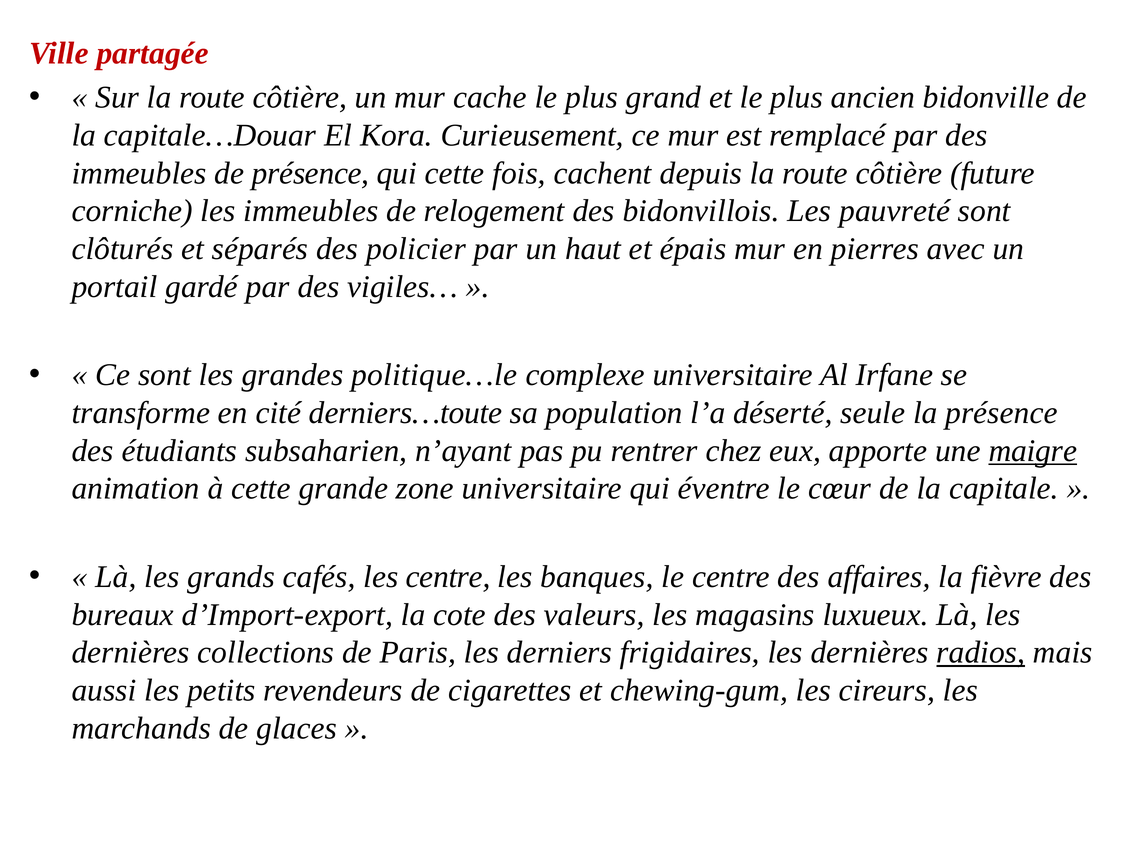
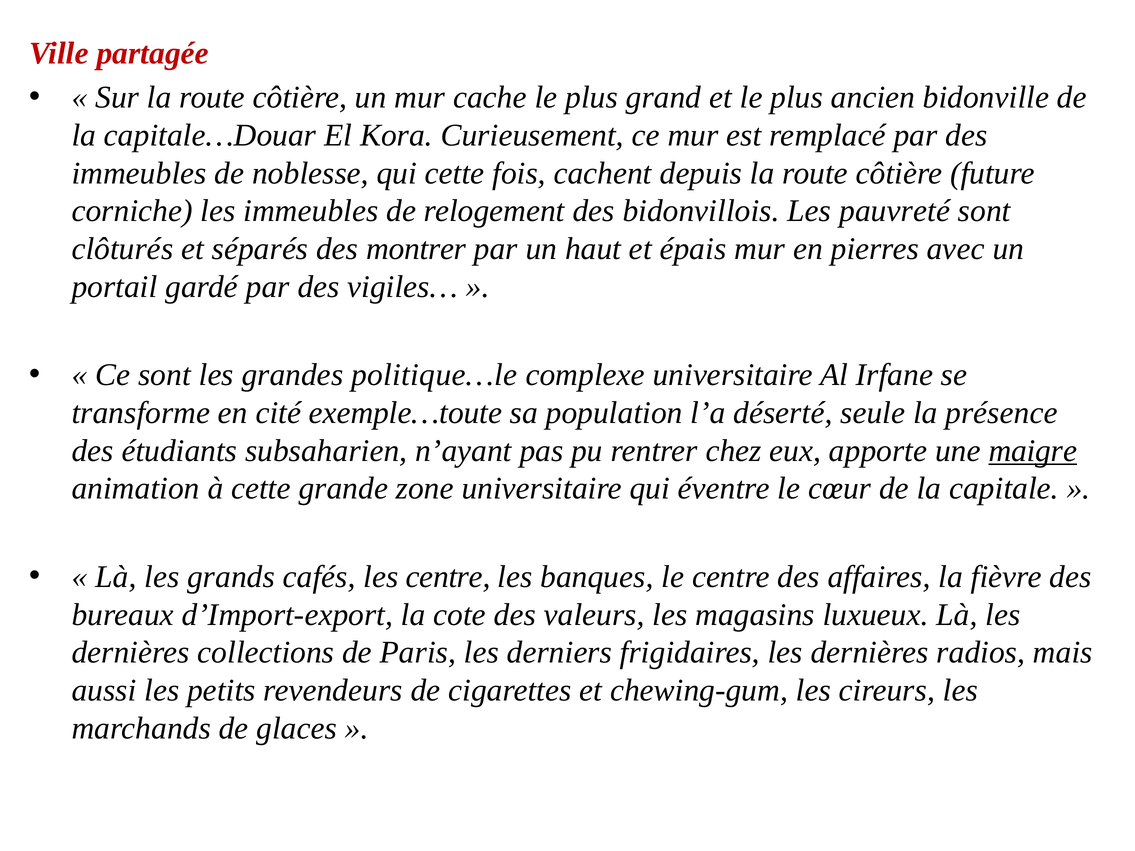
de présence: présence -> noblesse
policier: policier -> montrer
derniers…toute: derniers…toute -> exemple…toute
radios underline: present -> none
